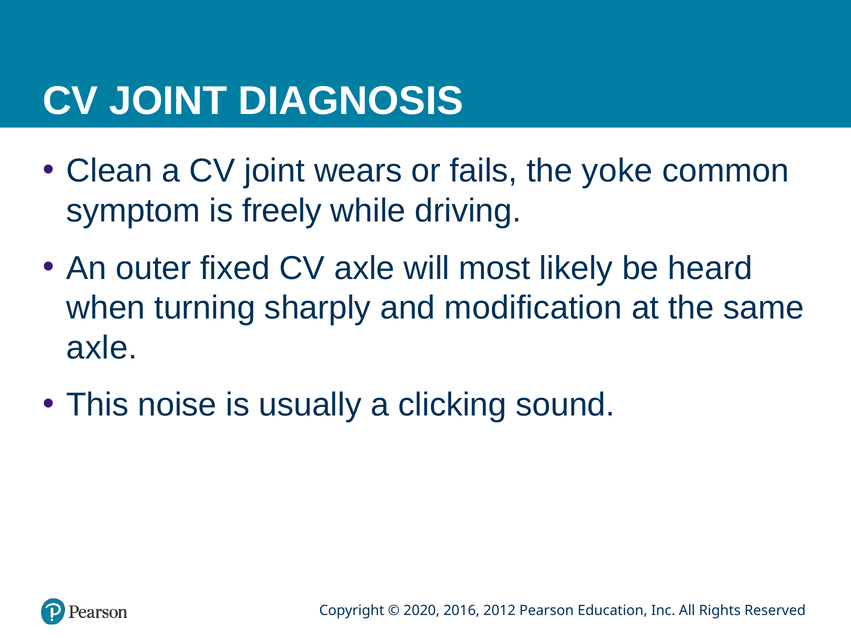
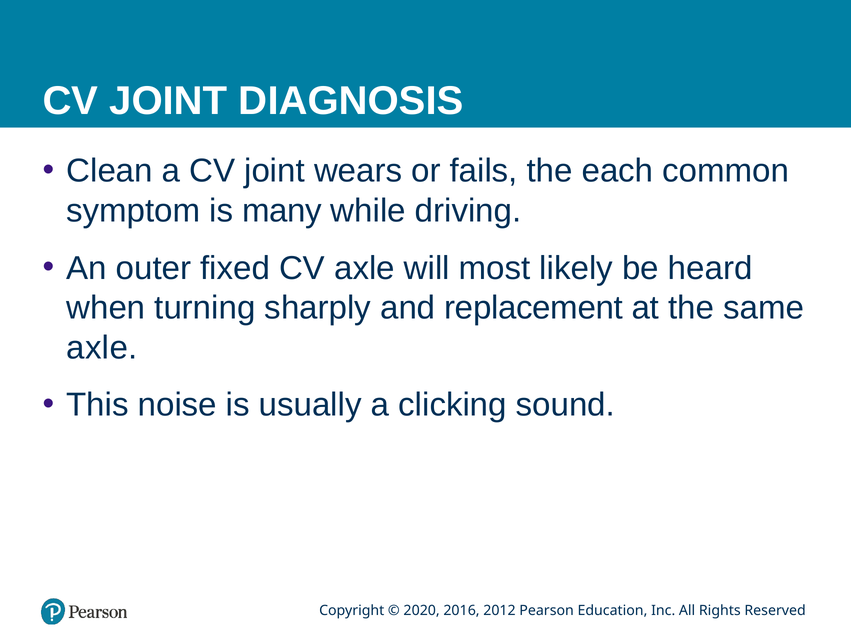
yoke: yoke -> each
freely: freely -> many
modification: modification -> replacement
